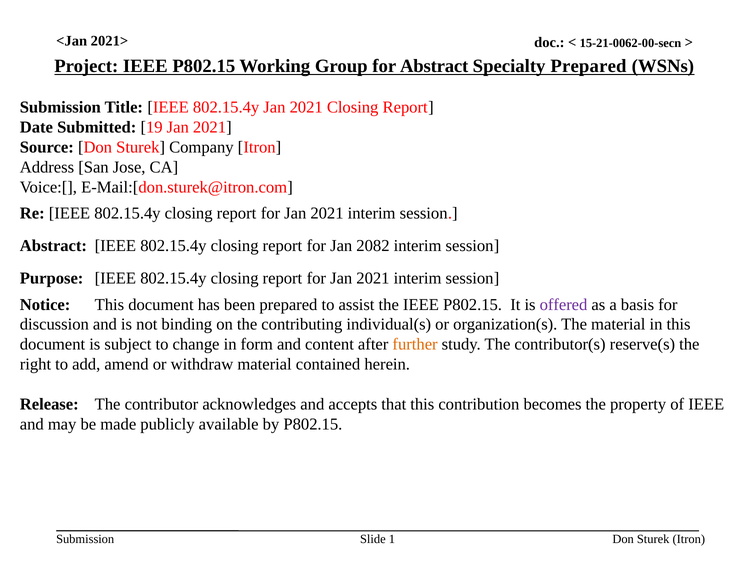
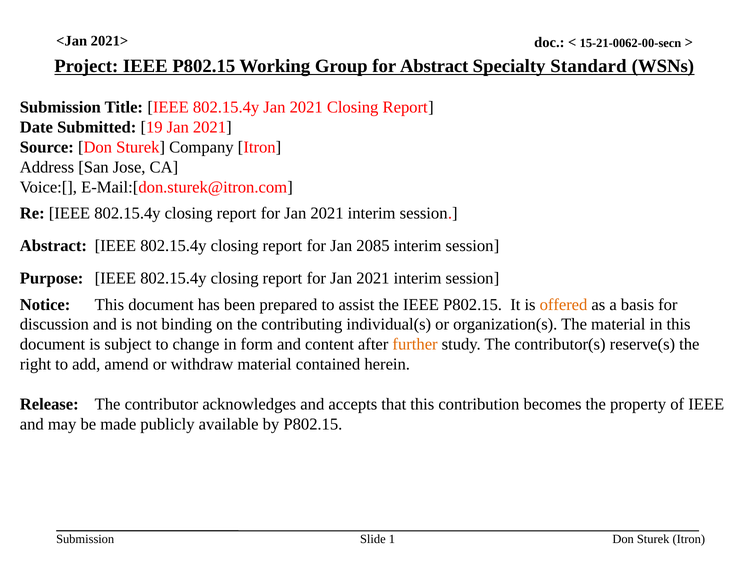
Specialty Prepared: Prepared -> Standard
2082: 2082 -> 2085
offered colour: purple -> orange
